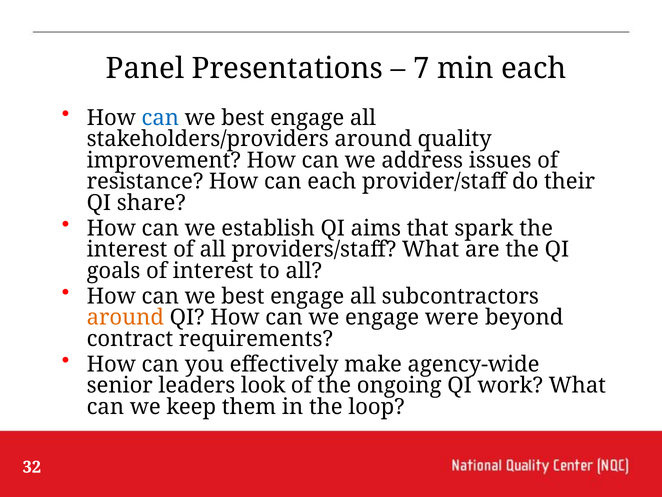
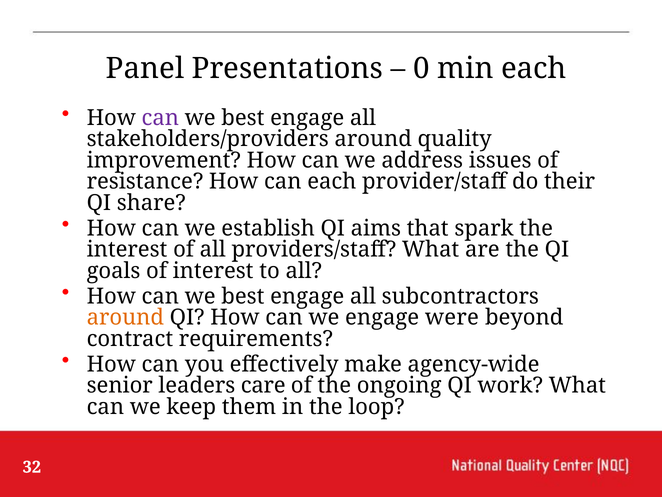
7: 7 -> 0
can at (160, 118) colour: blue -> purple
look: look -> care
